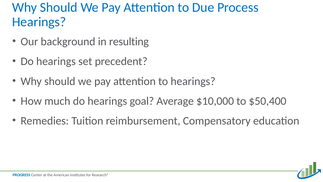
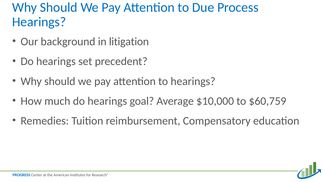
resulting: resulting -> litigation
$50,400: $50,400 -> $60,759
